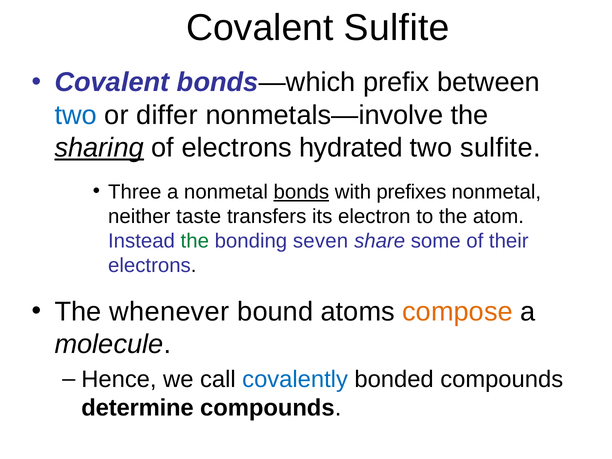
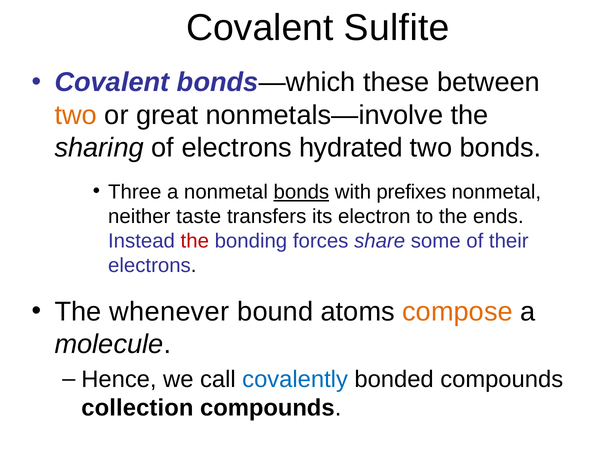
prefix: prefix -> these
two at (76, 115) colour: blue -> orange
differ: differ -> great
sharing underline: present -> none
two sulfite: sulfite -> bonds
atom: atom -> ends
the at (195, 241) colour: green -> red
seven: seven -> forces
determine: determine -> collection
